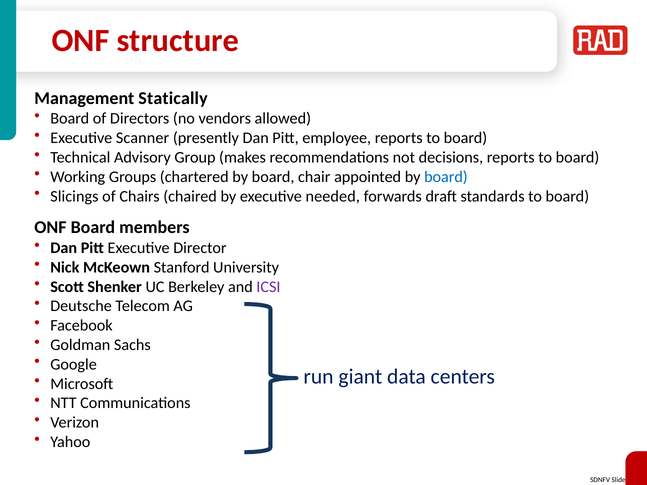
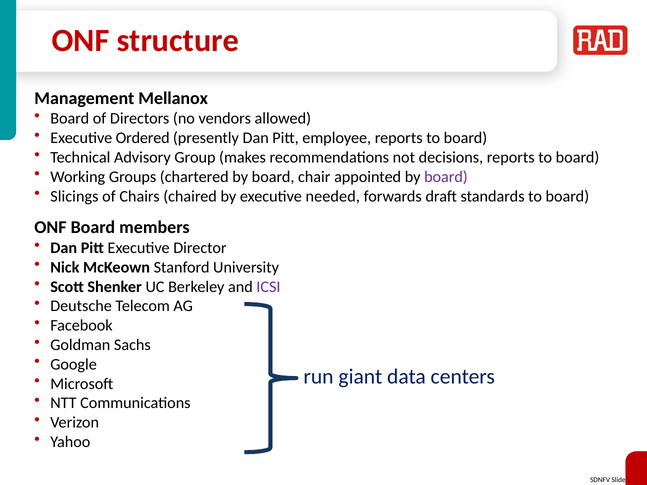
Statically: Statically -> Mellanox
Scanner: Scanner -> Ordered
board at (446, 177) colour: blue -> purple
